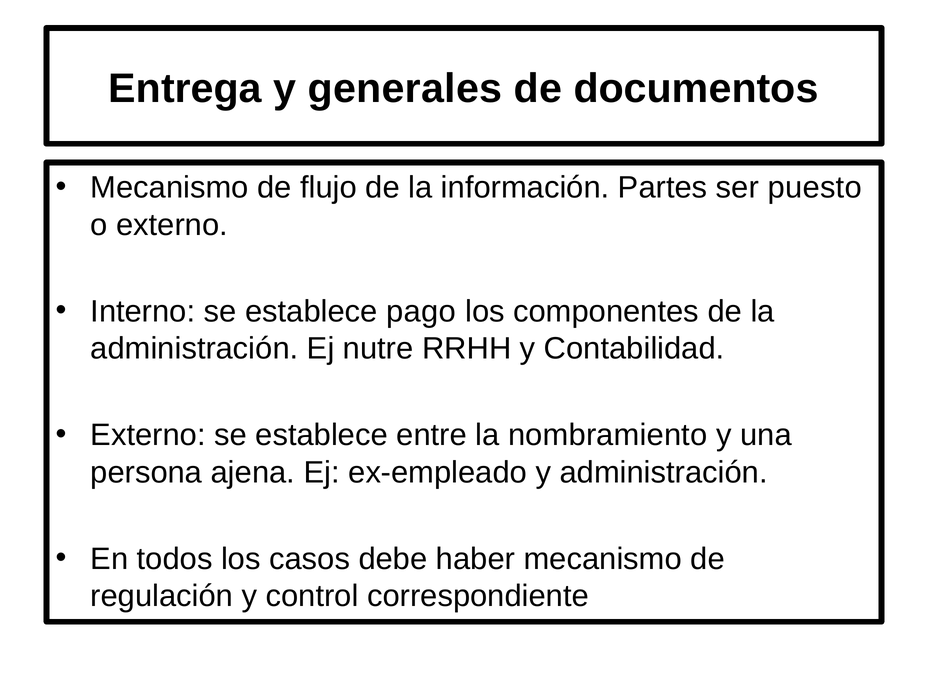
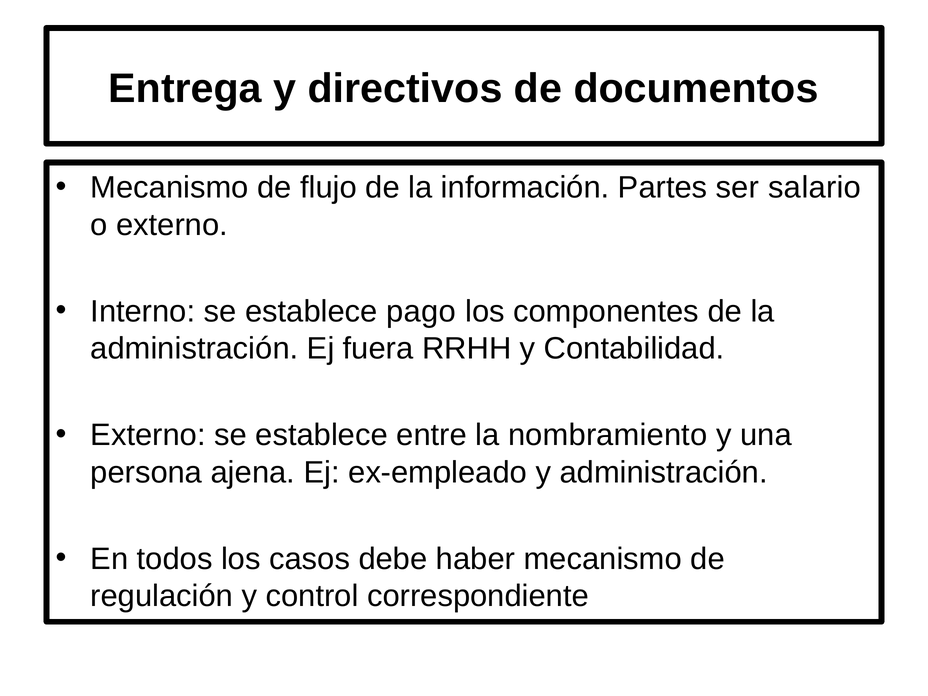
generales: generales -> directivos
puesto: puesto -> salario
nutre: nutre -> fuera
